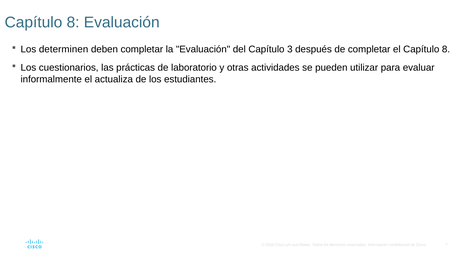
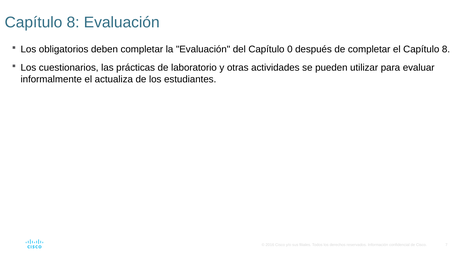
determinen: determinen -> obligatorios
3: 3 -> 0
